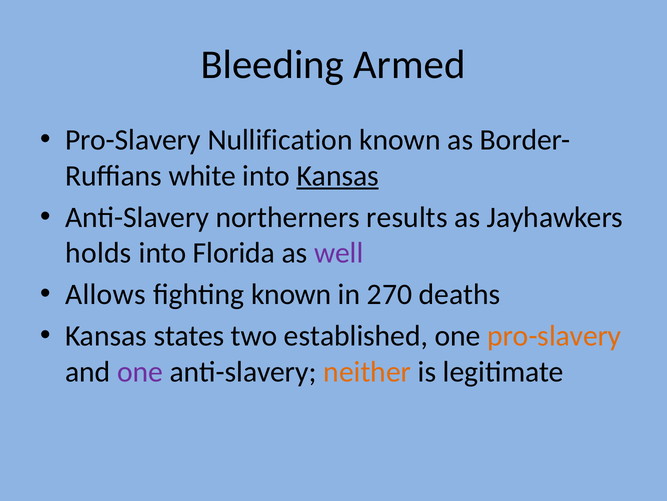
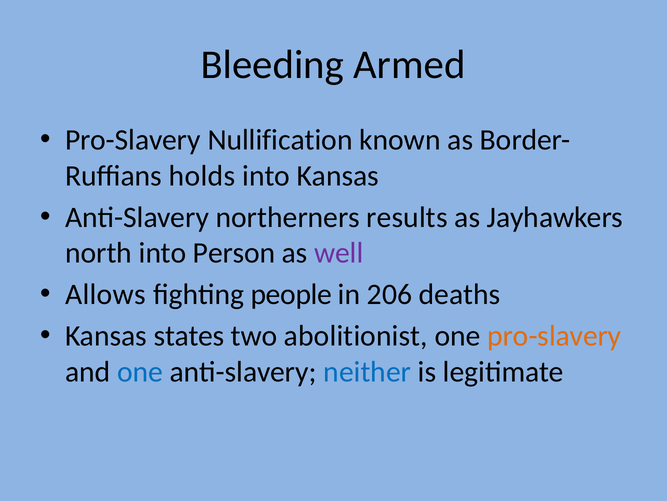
white: white -> holds
Kansas at (338, 176) underline: present -> none
holds: holds -> north
Florida: Florida -> Person
fighting known: known -> people
270: 270 -> 206
established: established -> abolitionist
one at (140, 371) colour: purple -> blue
neither colour: orange -> blue
